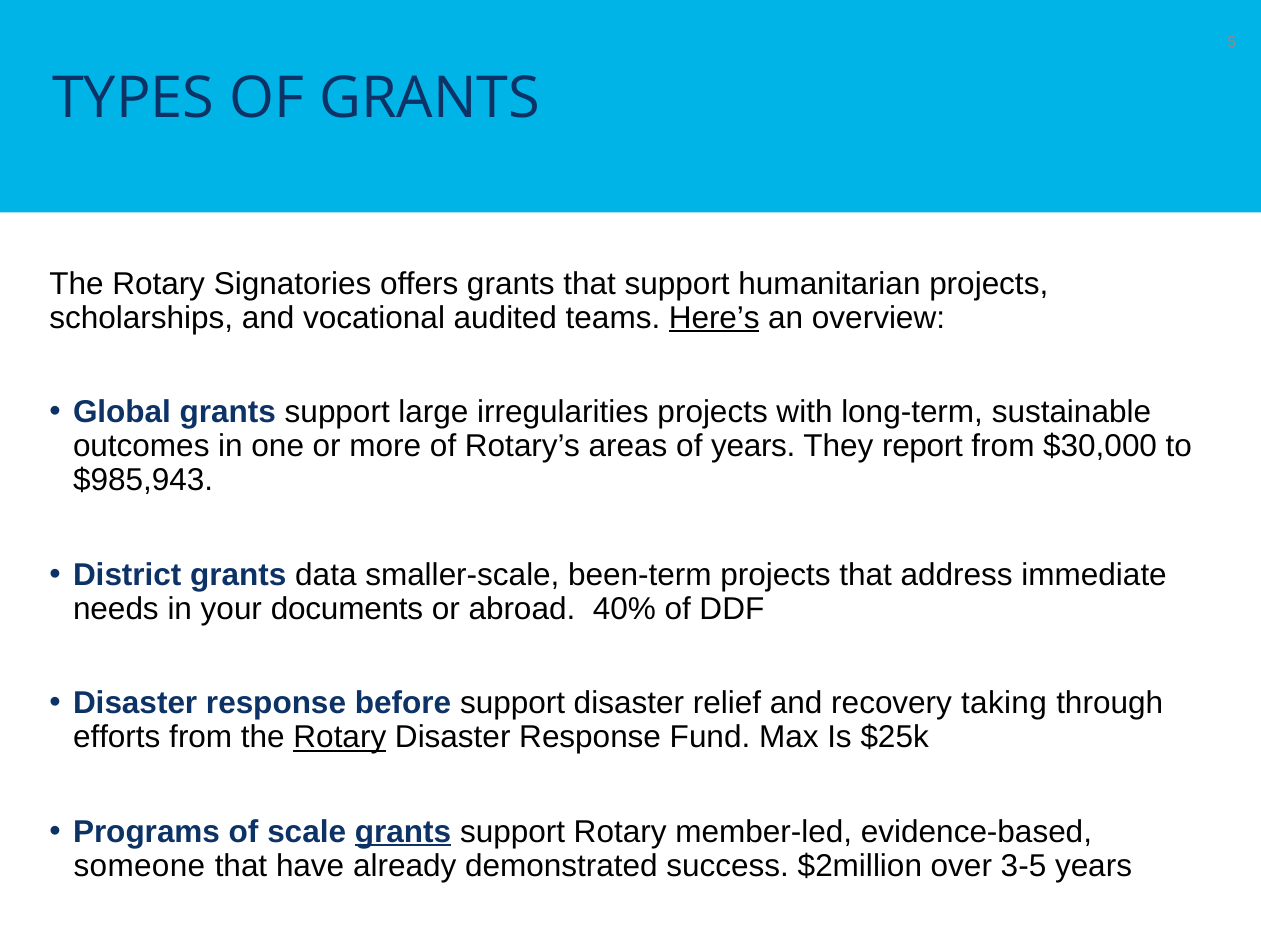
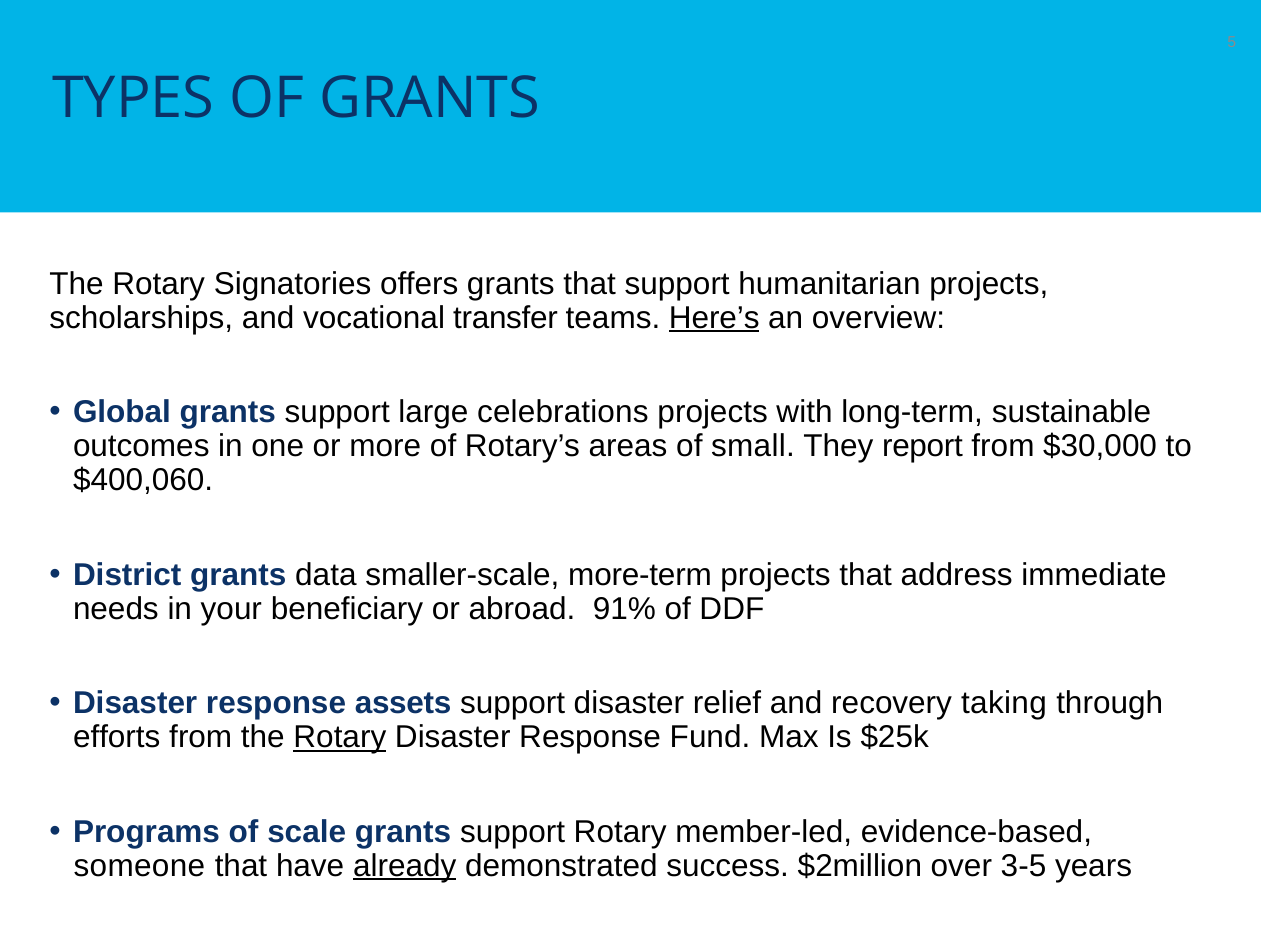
audited: audited -> transfer
irregularities: irregularities -> celebrations
of years: years -> small
$985,943: $985,943 -> $400,060
been-term: been-term -> more-term
documents: documents -> beneficiary
40%: 40% -> 91%
before: before -> assets
grants at (403, 831) underline: present -> none
already underline: none -> present
